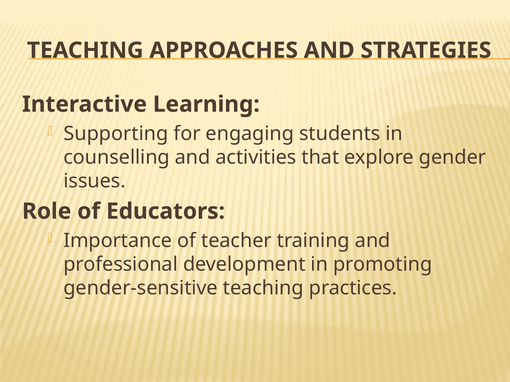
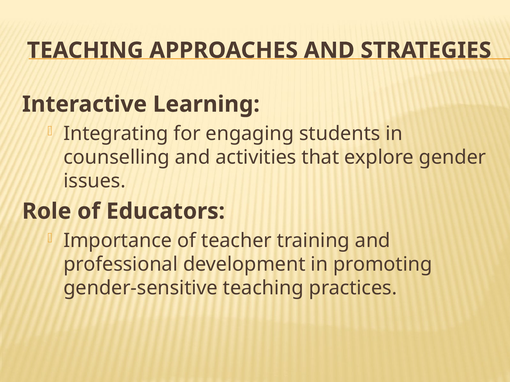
Supporting: Supporting -> Integrating
